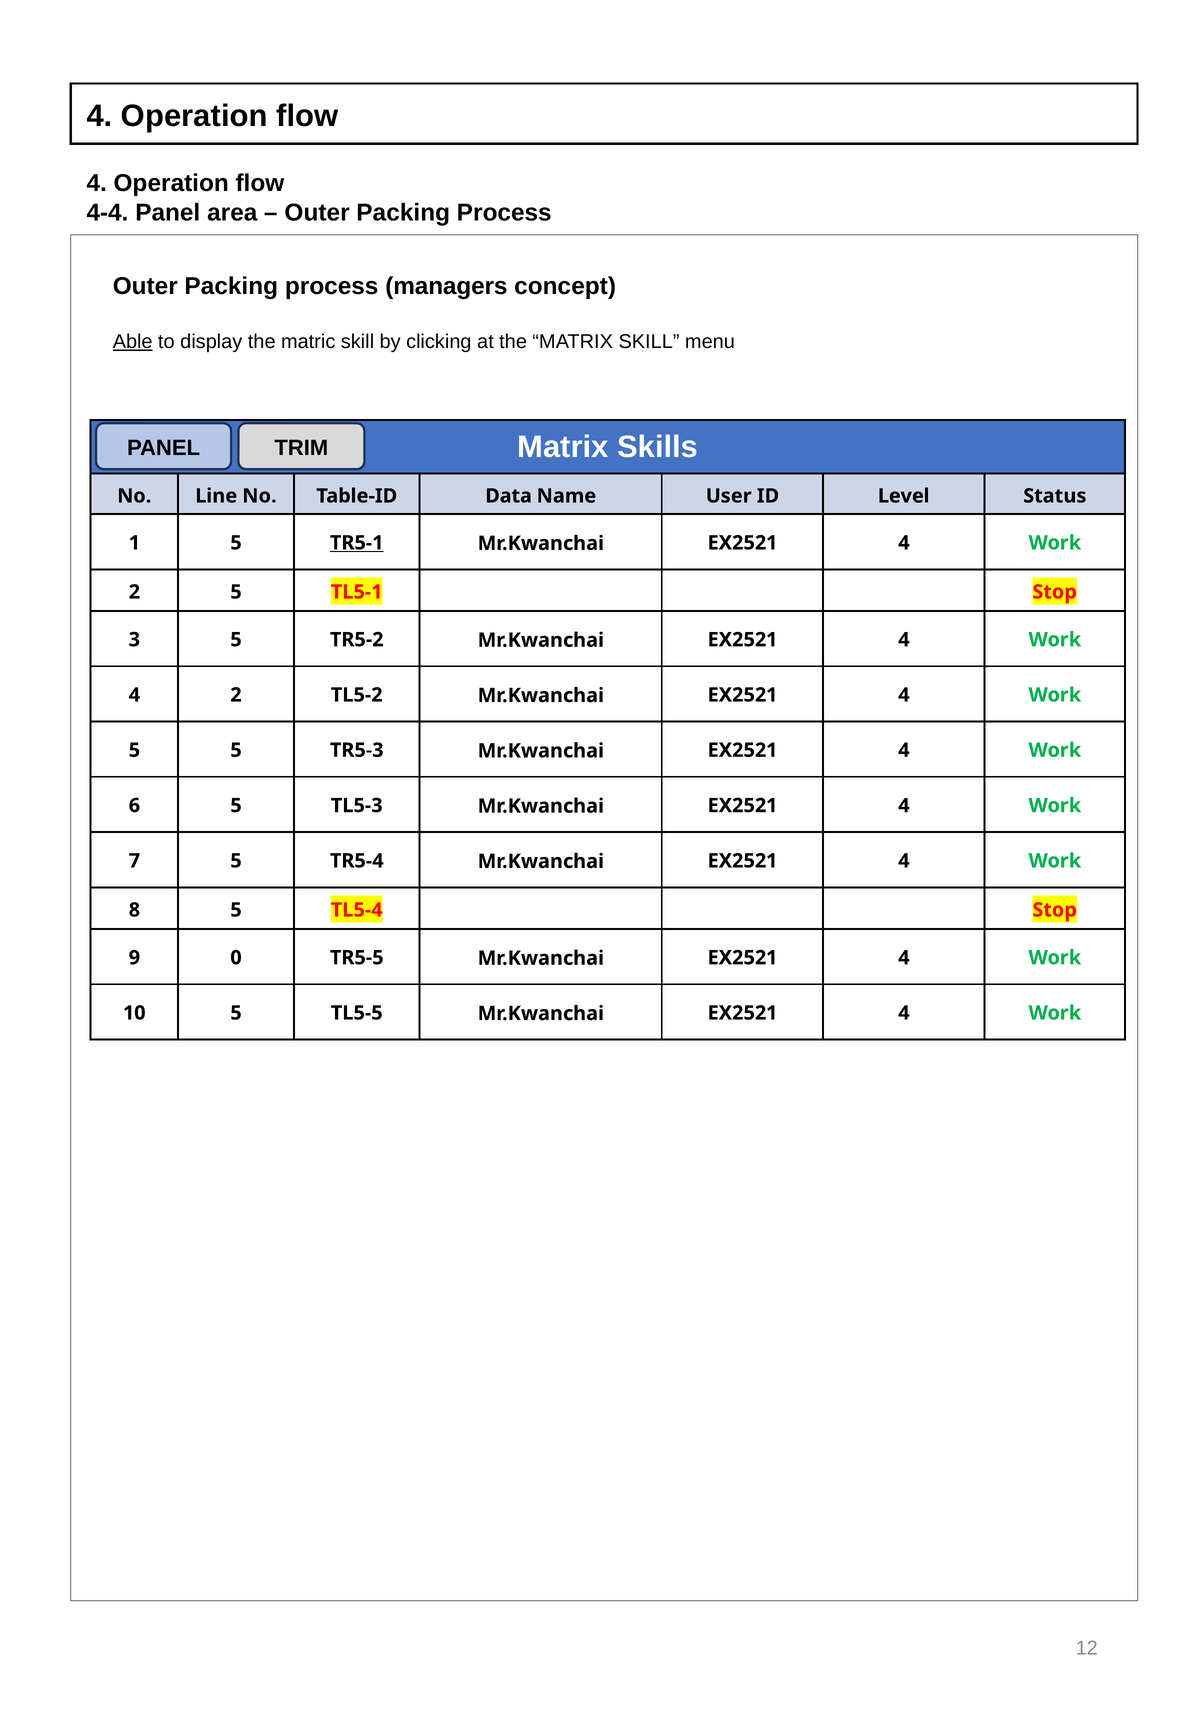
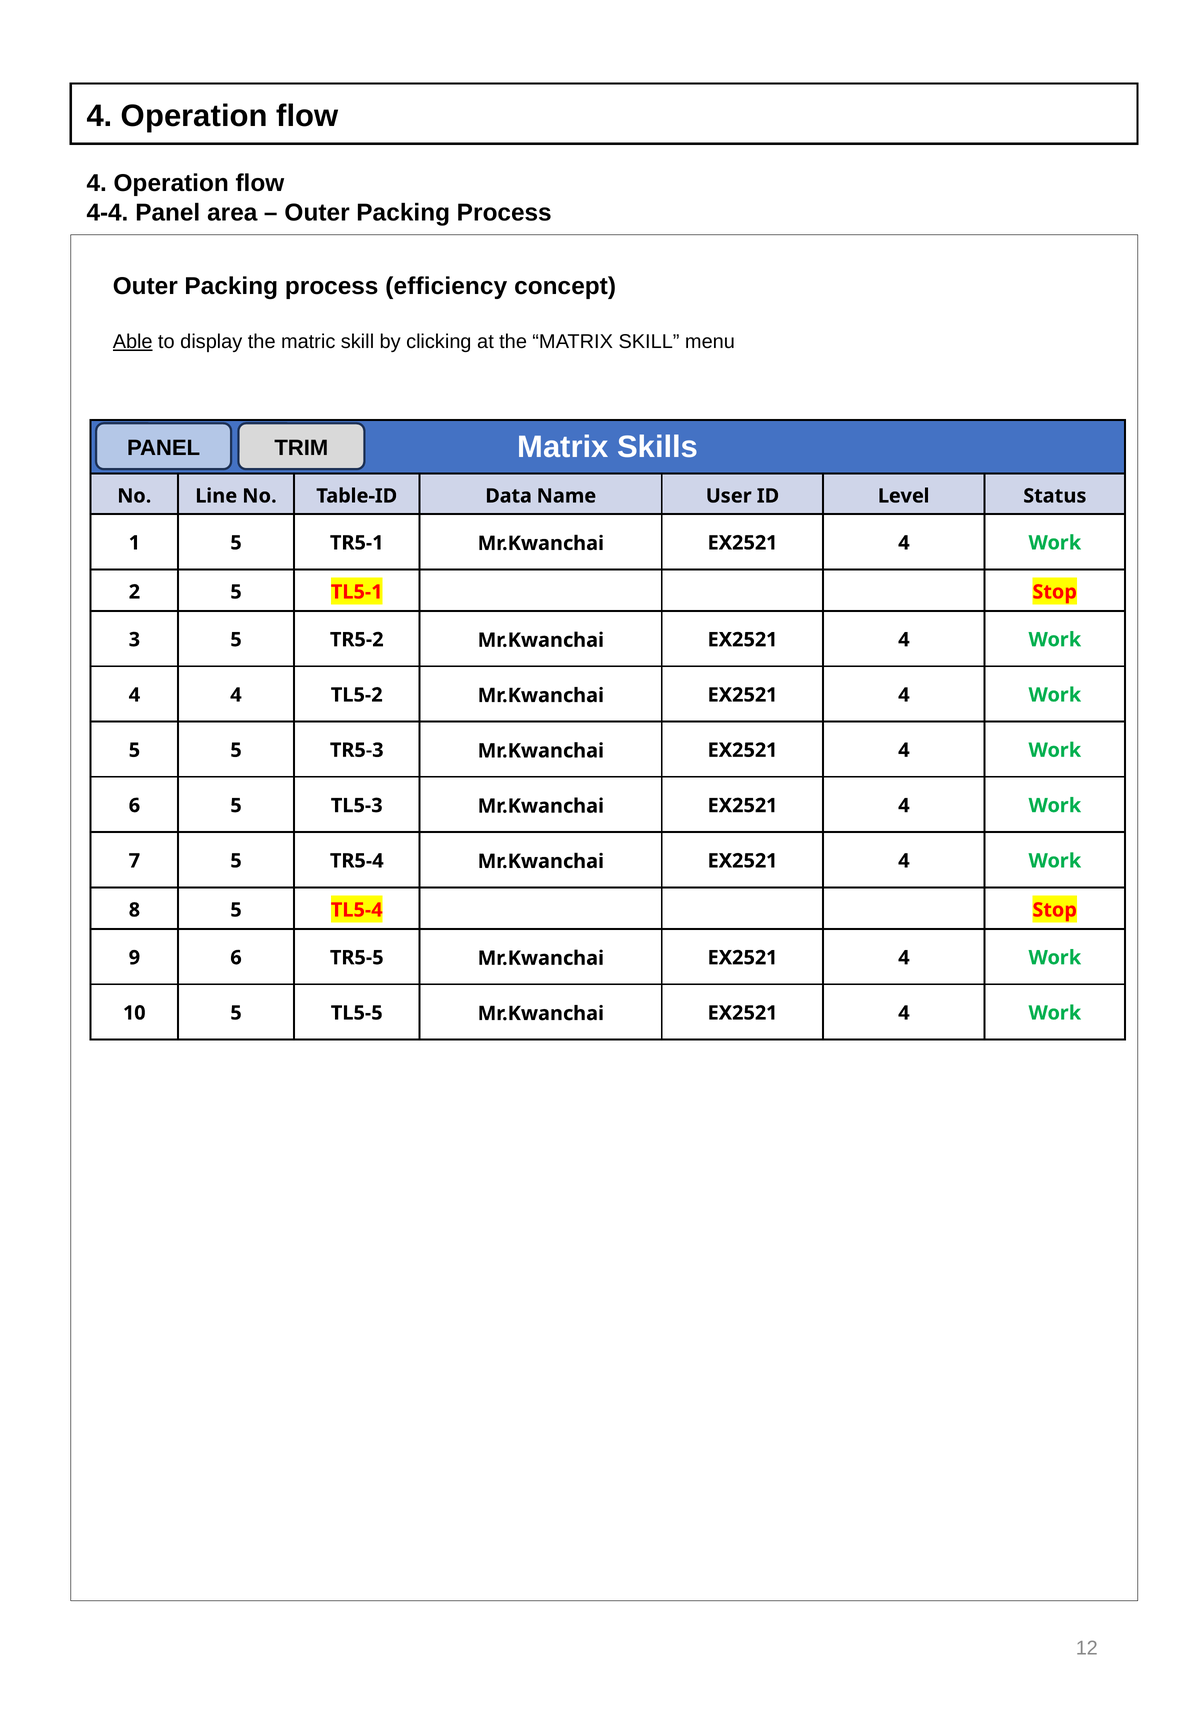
managers: managers -> efficiency
TR5-1 underline: present -> none
4 2: 2 -> 4
9 0: 0 -> 6
